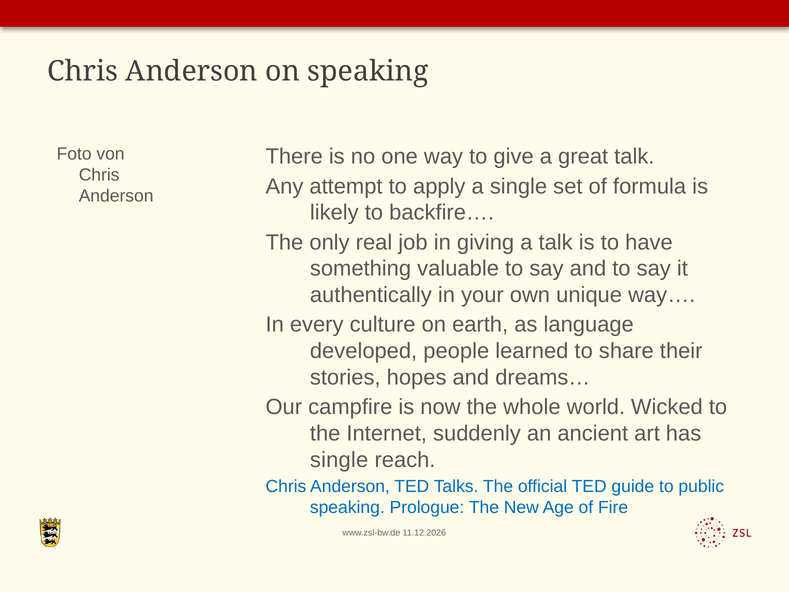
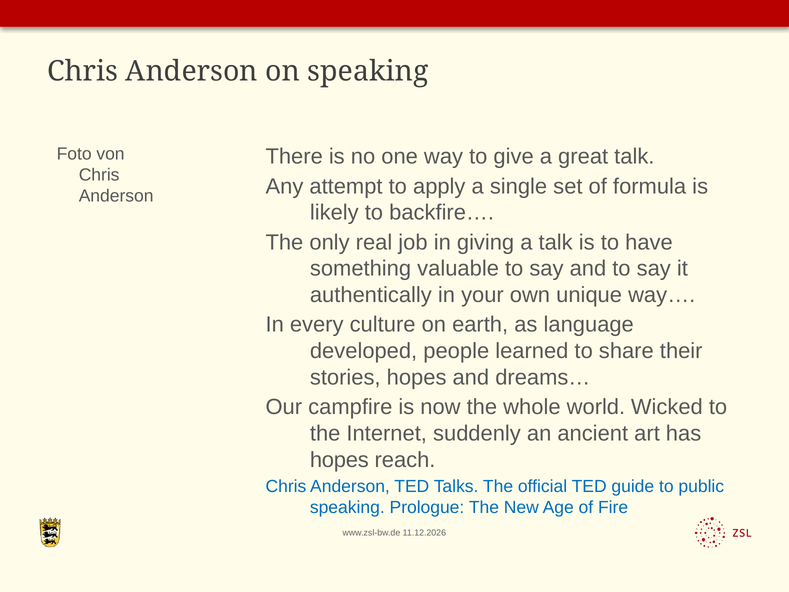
single at (339, 460): single -> hopes
